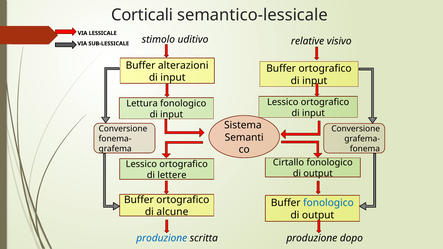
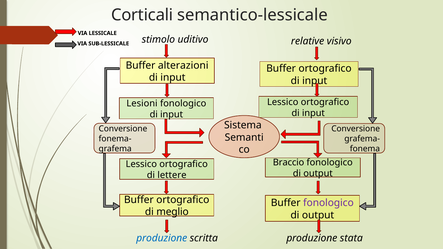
Lettura: Lettura -> Lesioni
Cirtallo: Cirtallo -> Braccio
fonologico at (328, 203) colour: blue -> purple
alcune: alcune -> meglio
dopo: dopo -> stata
